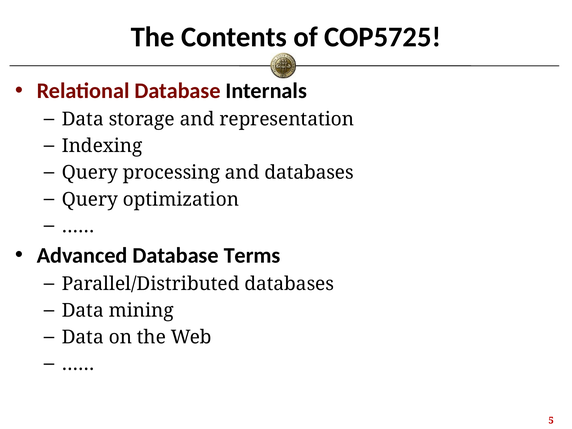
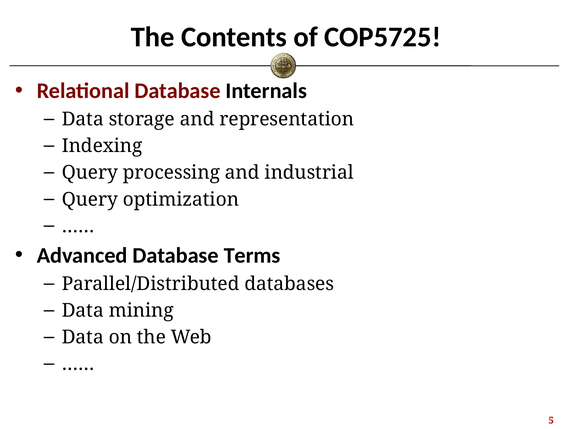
and databases: databases -> industrial
